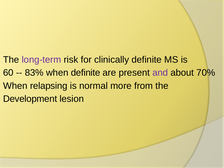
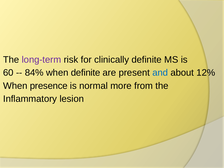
83%: 83% -> 84%
and colour: purple -> blue
70%: 70% -> 12%
relapsing: relapsing -> presence
Development: Development -> Inflammatory
